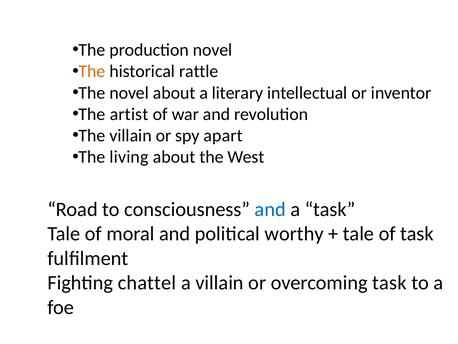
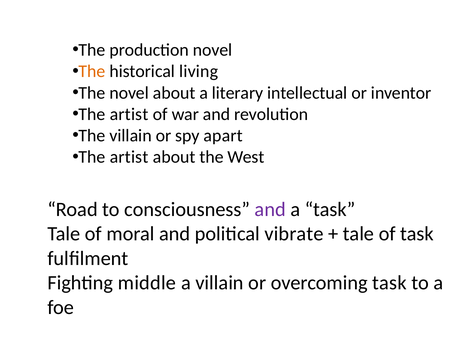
rattle: rattle -> living
living at (129, 157): living -> artist
and at (270, 209) colour: blue -> purple
worthy: worthy -> vibrate
chattel: chattel -> middle
